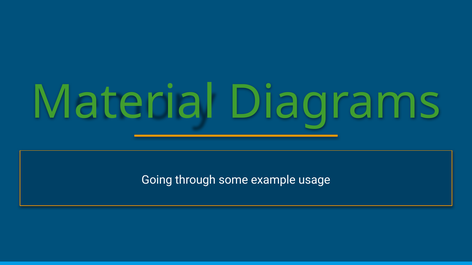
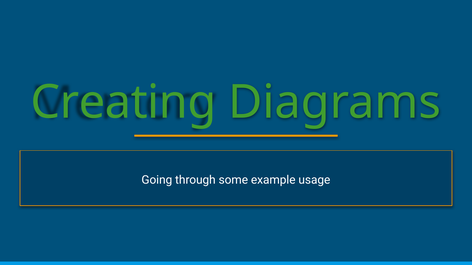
Material: Material -> Creating
